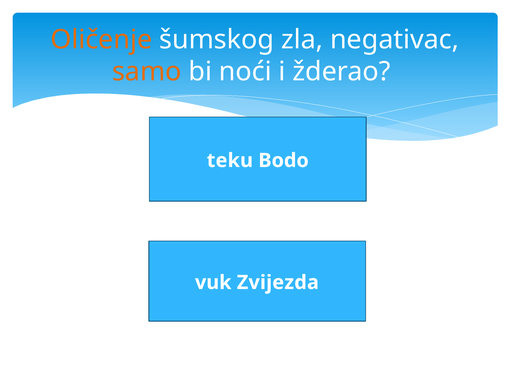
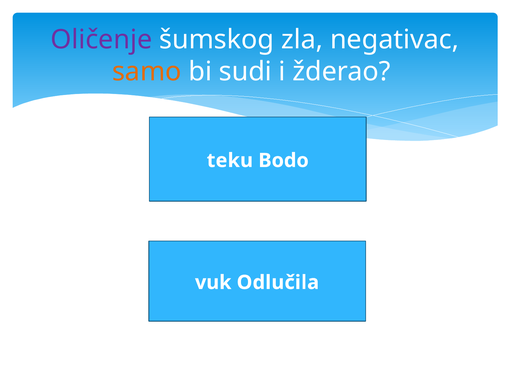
Oličenje colour: orange -> purple
noći: noći -> sudi
Zvijezda: Zvijezda -> Odlučila
